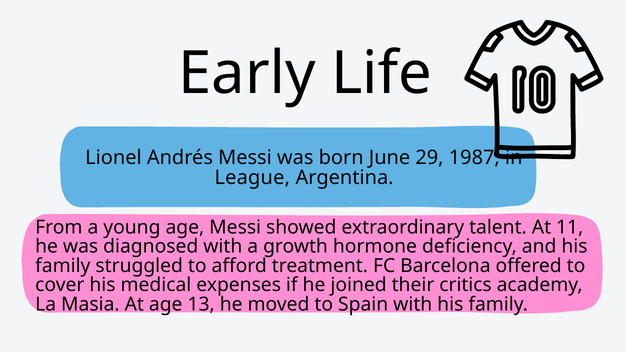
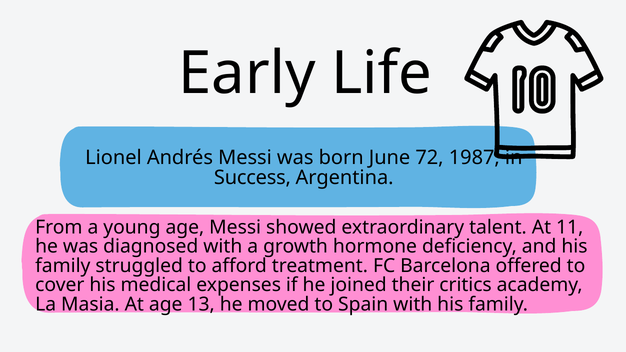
29: 29 -> 72
League: League -> Success
